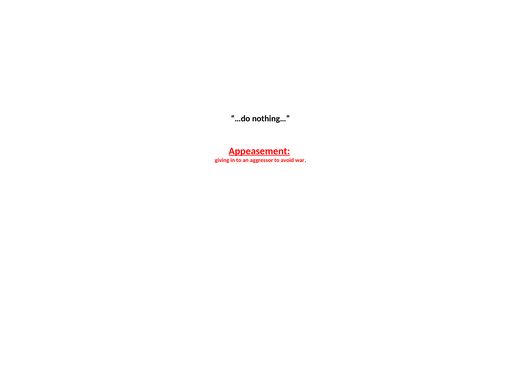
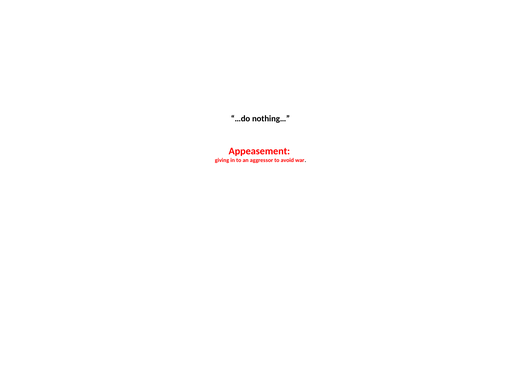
Appeasement underline: present -> none
